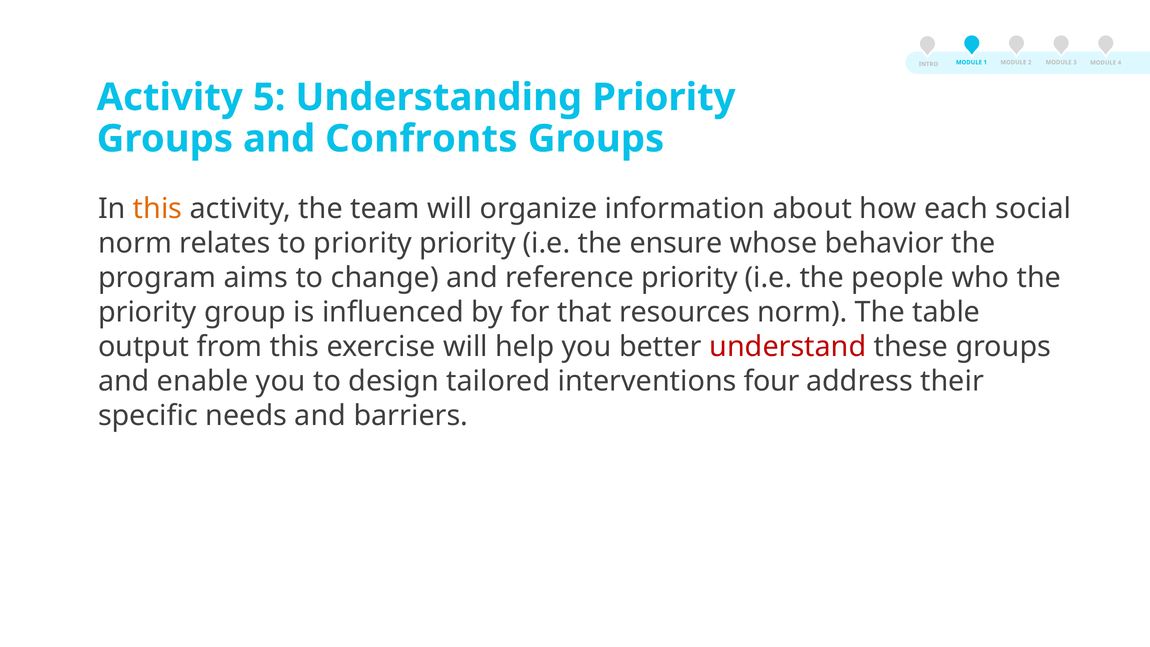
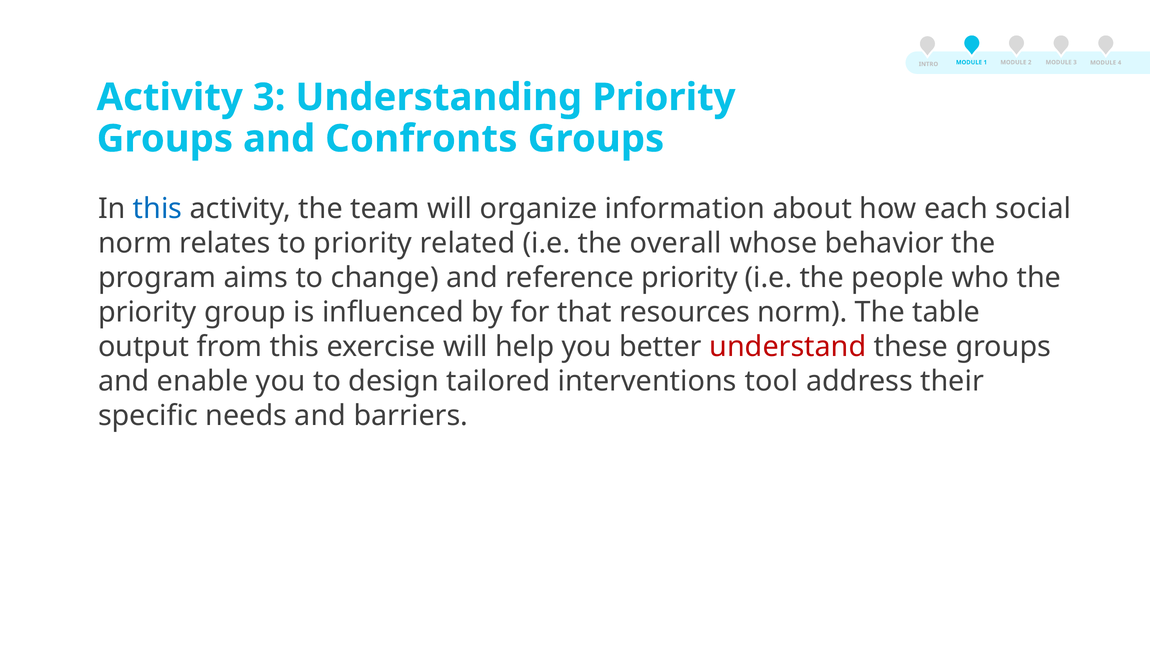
Activity 5: 5 -> 3
this at (158, 209) colour: orange -> blue
priority priority: priority -> related
ensure: ensure -> overall
four: four -> tool
